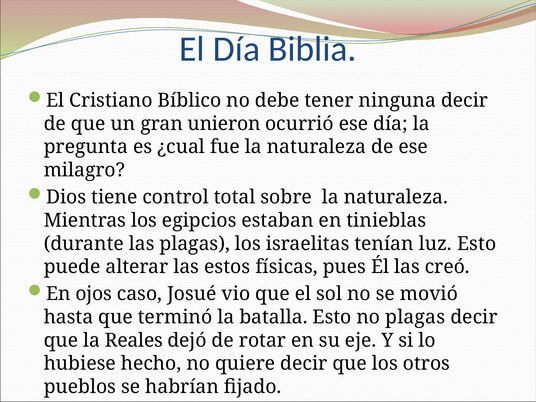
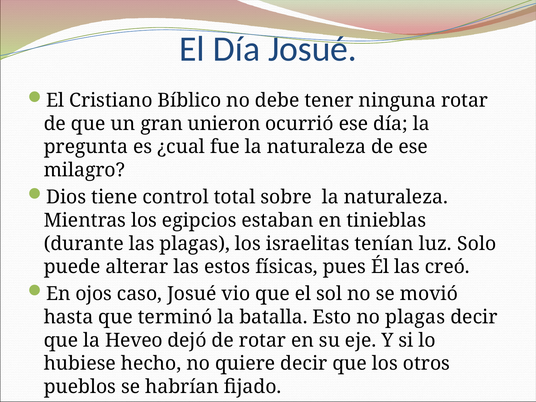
Día Biblia: Biblia -> Josué
ninguna decir: decir -> rotar
luz Esto: Esto -> Solo
Reales: Reales -> Heveo
